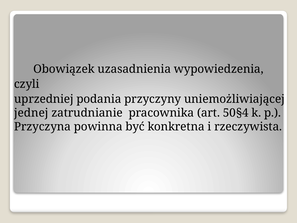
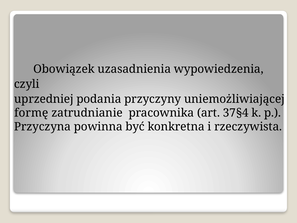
jednej: jednej -> formę
50§4: 50§4 -> 37§4
